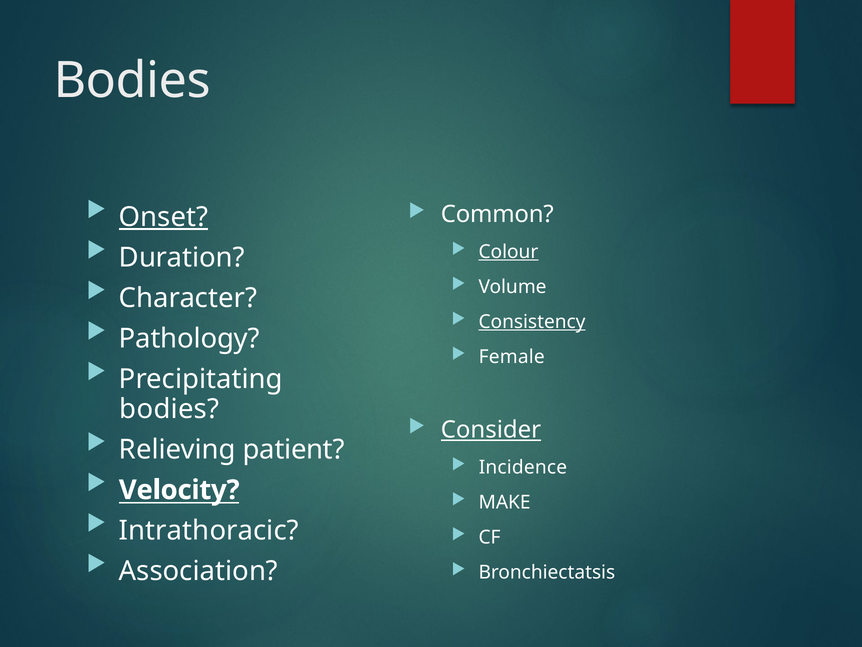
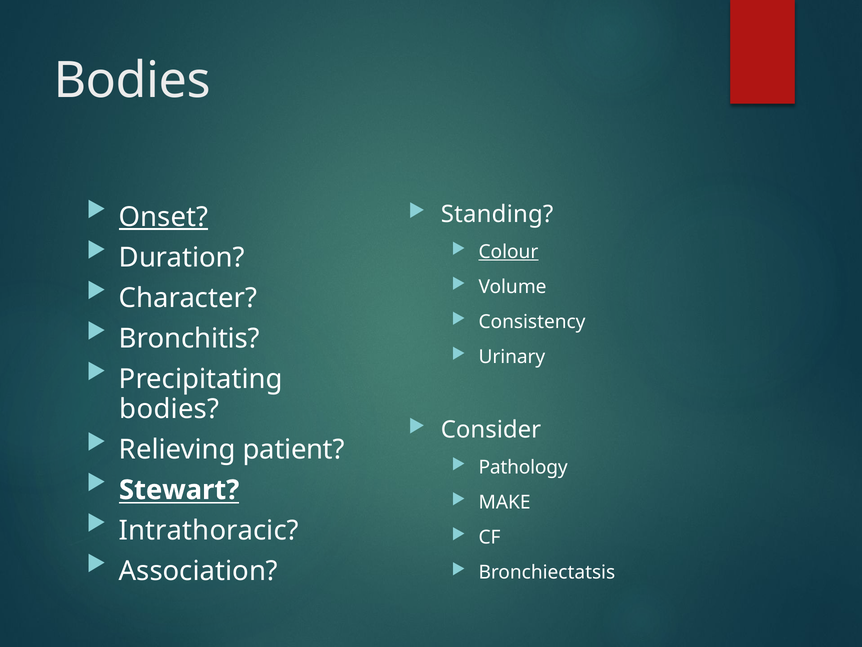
Common: Common -> Standing
Consistency underline: present -> none
Pathology: Pathology -> Bronchitis
Female: Female -> Urinary
Consider underline: present -> none
Incidence: Incidence -> Pathology
Velocity: Velocity -> Stewart
